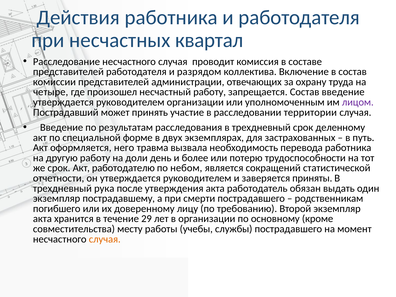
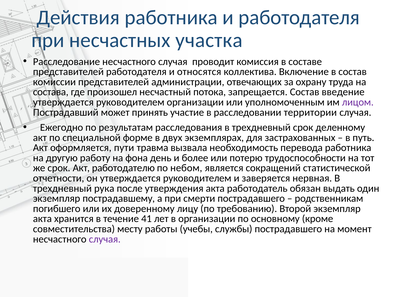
квартал: квартал -> участка
разрядом: разрядом -> относятся
четыре: четыре -> состава
несчастный работу: работу -> потока
Введение at (62, 127): Введение -> Ежегодно
него: него -> пути
доли: доли -> фона
приняты: приняты -> нервная
29: 29 -> 41
случая at (105, 239) colour: orange -> purple
